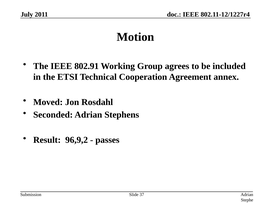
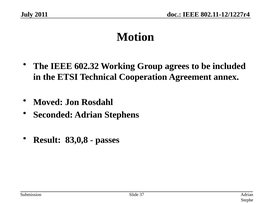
802.91: 802.91 -> 602.32
96,9,2: 96,9,2 -> 83,0,8
